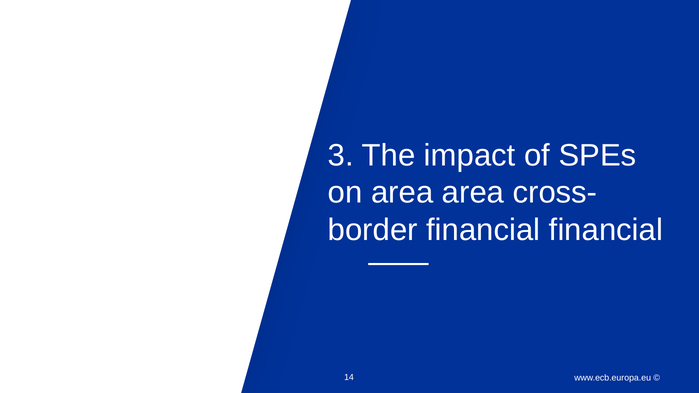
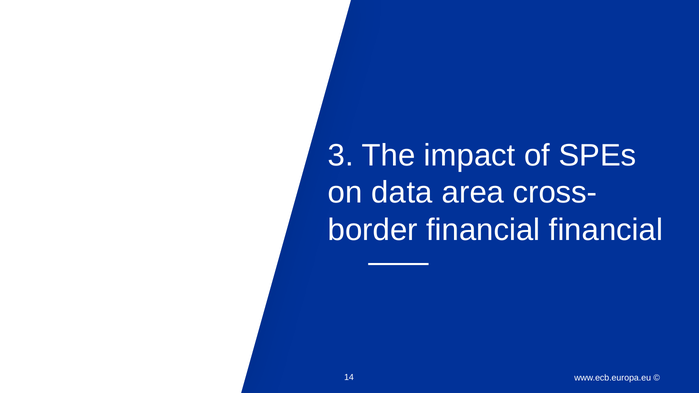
on area: area -> data
